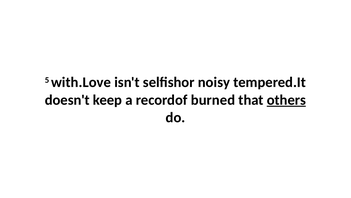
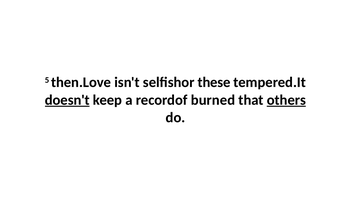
with.Love: with.Love -> then.Love
noisy: noisy -> these
doesn't underline: none -> present
